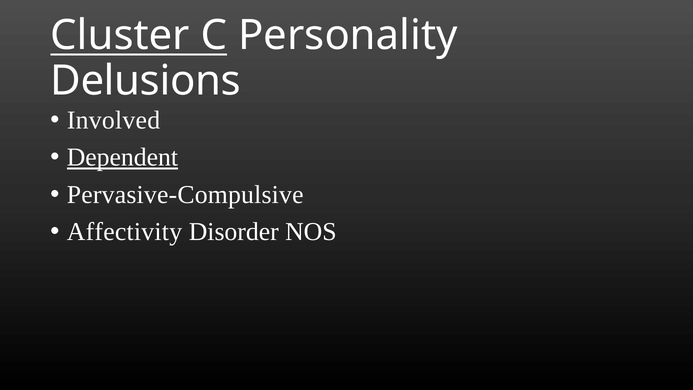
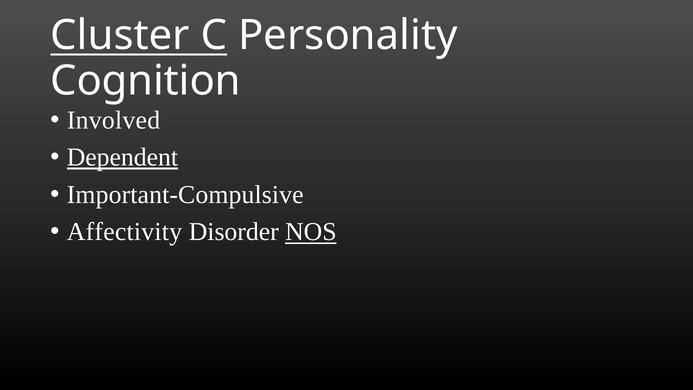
Delusions: Delusions -> Cognition
Pervasive-Compulsive: Pervasive-Compulsive -> Important-Compulsive
NOS underline: none -> present
